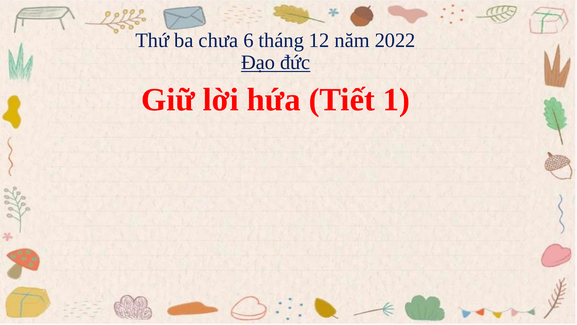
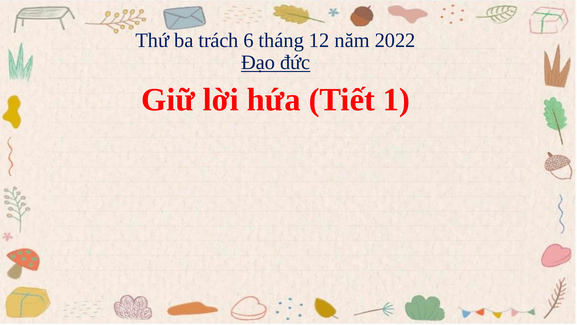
chưa: chưa -> trách
